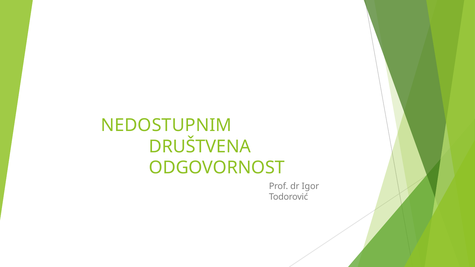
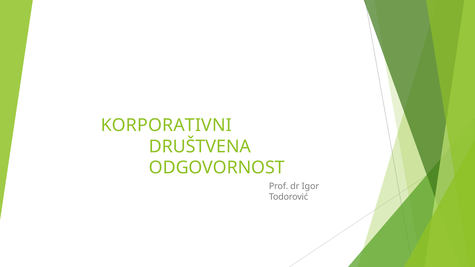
NEDOSTUPNIM: NEDOSTUPNIM -> KORPORATIVNI
